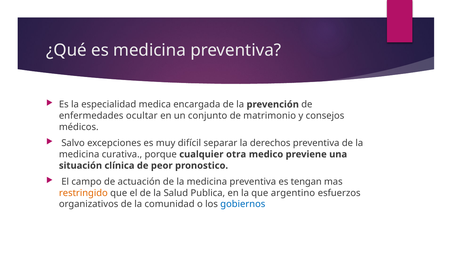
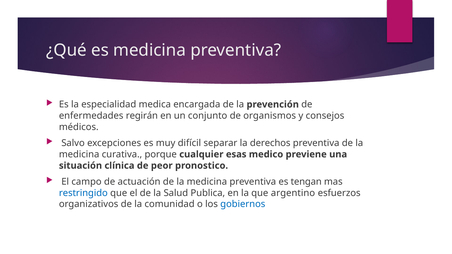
ocultar: ocultar -> regirán
matrimonio: matrimonio -> organismos
otra: otra -> esas
restringido colour: orange -> blue
